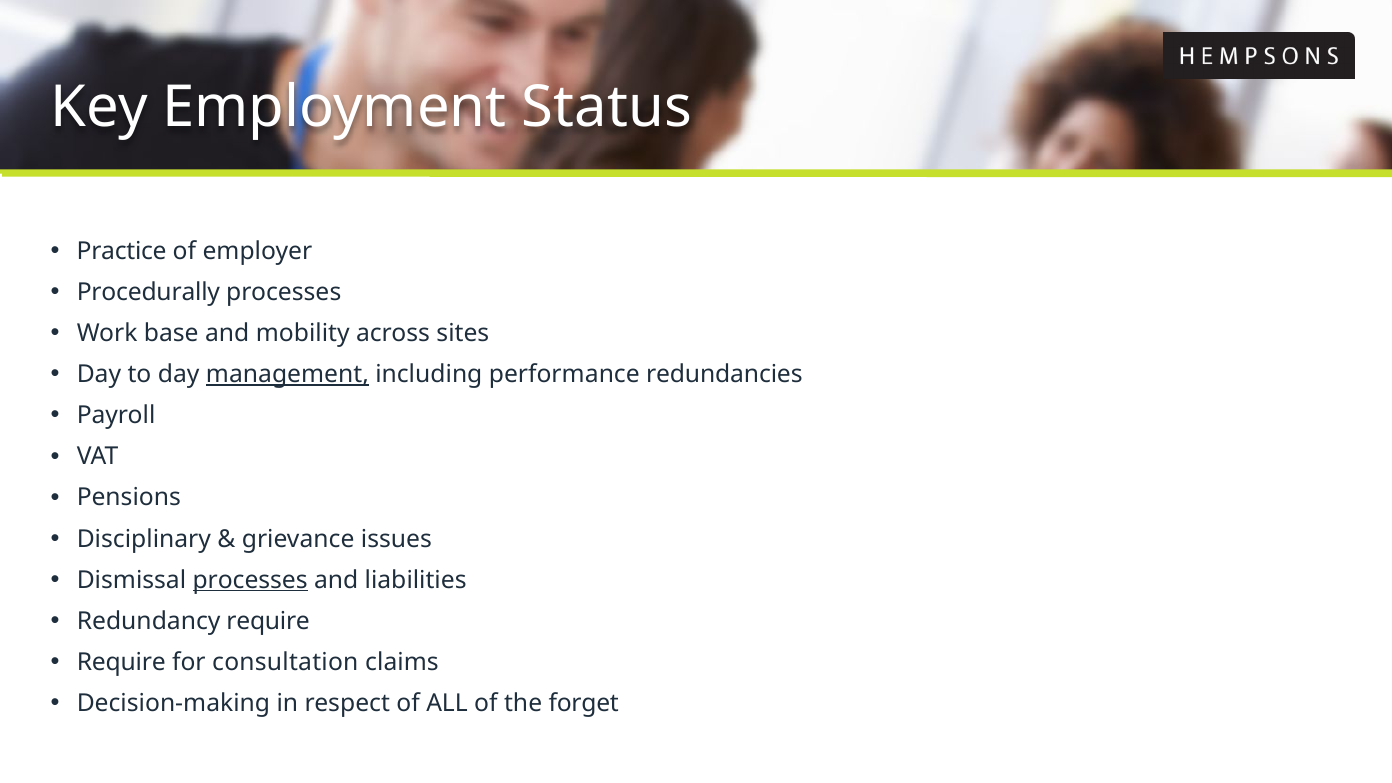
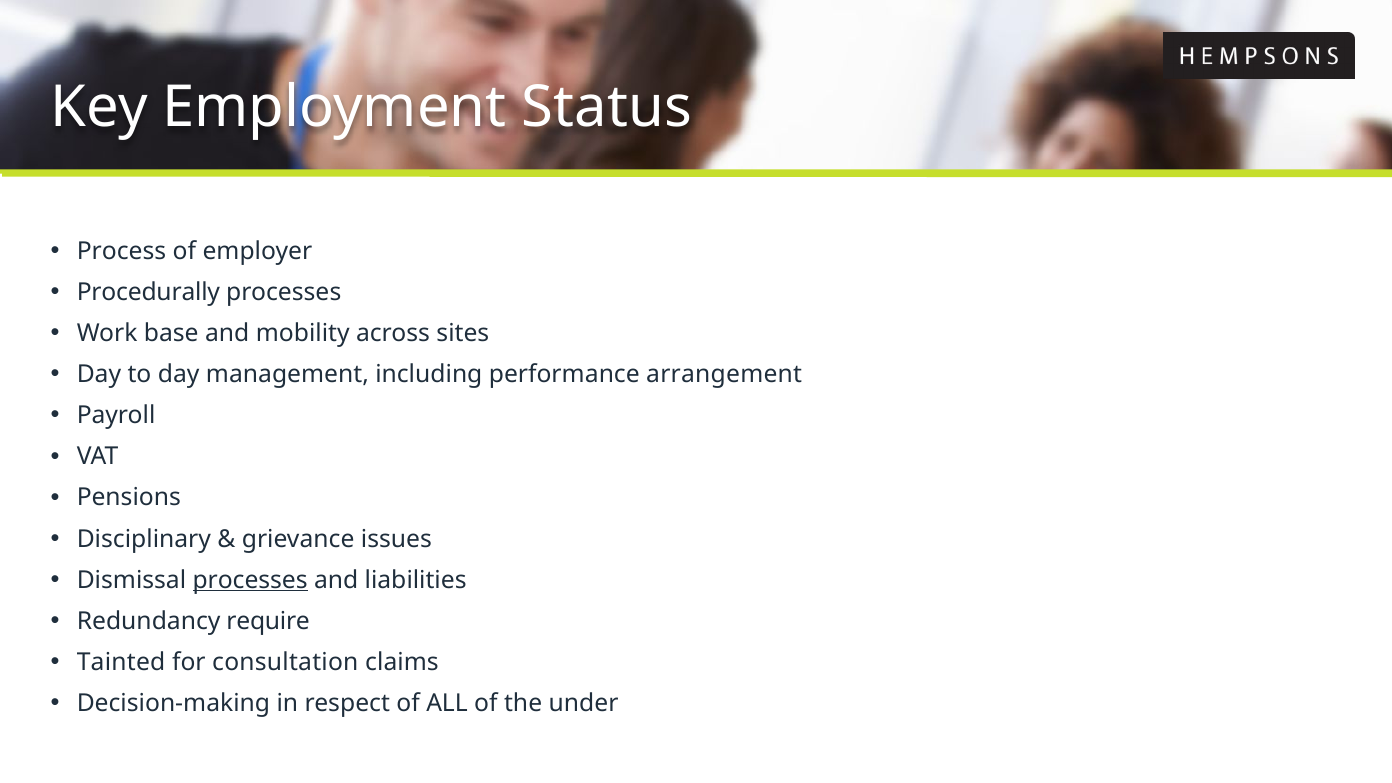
Practice: Practice -> Process
management underline: present -> none
redundancies: redundancies -> arrangement
Require at (121, 662): Require -> Tainted
forget: forget -> under
